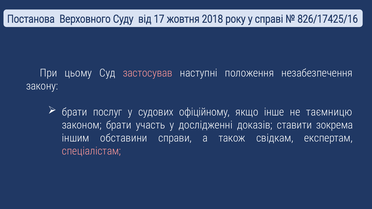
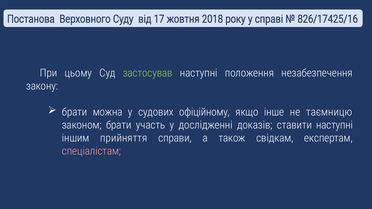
застосував colour: pink -> light green
послуг: послуг -> можна
ставити зокрема: зокрема -> наступні
обставини: обставини -> прийняття
